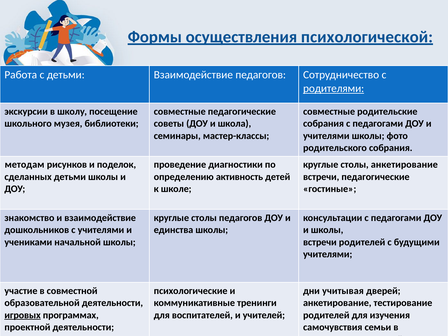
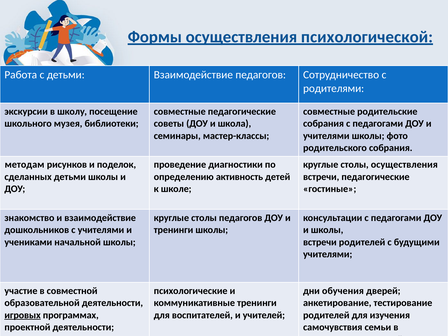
родителями underline: present -> none
столы анкетирование: анкетирование -> осуществления
единства at (174, 230): единства -> тренинги
учитывая: учитывая -> обучения
